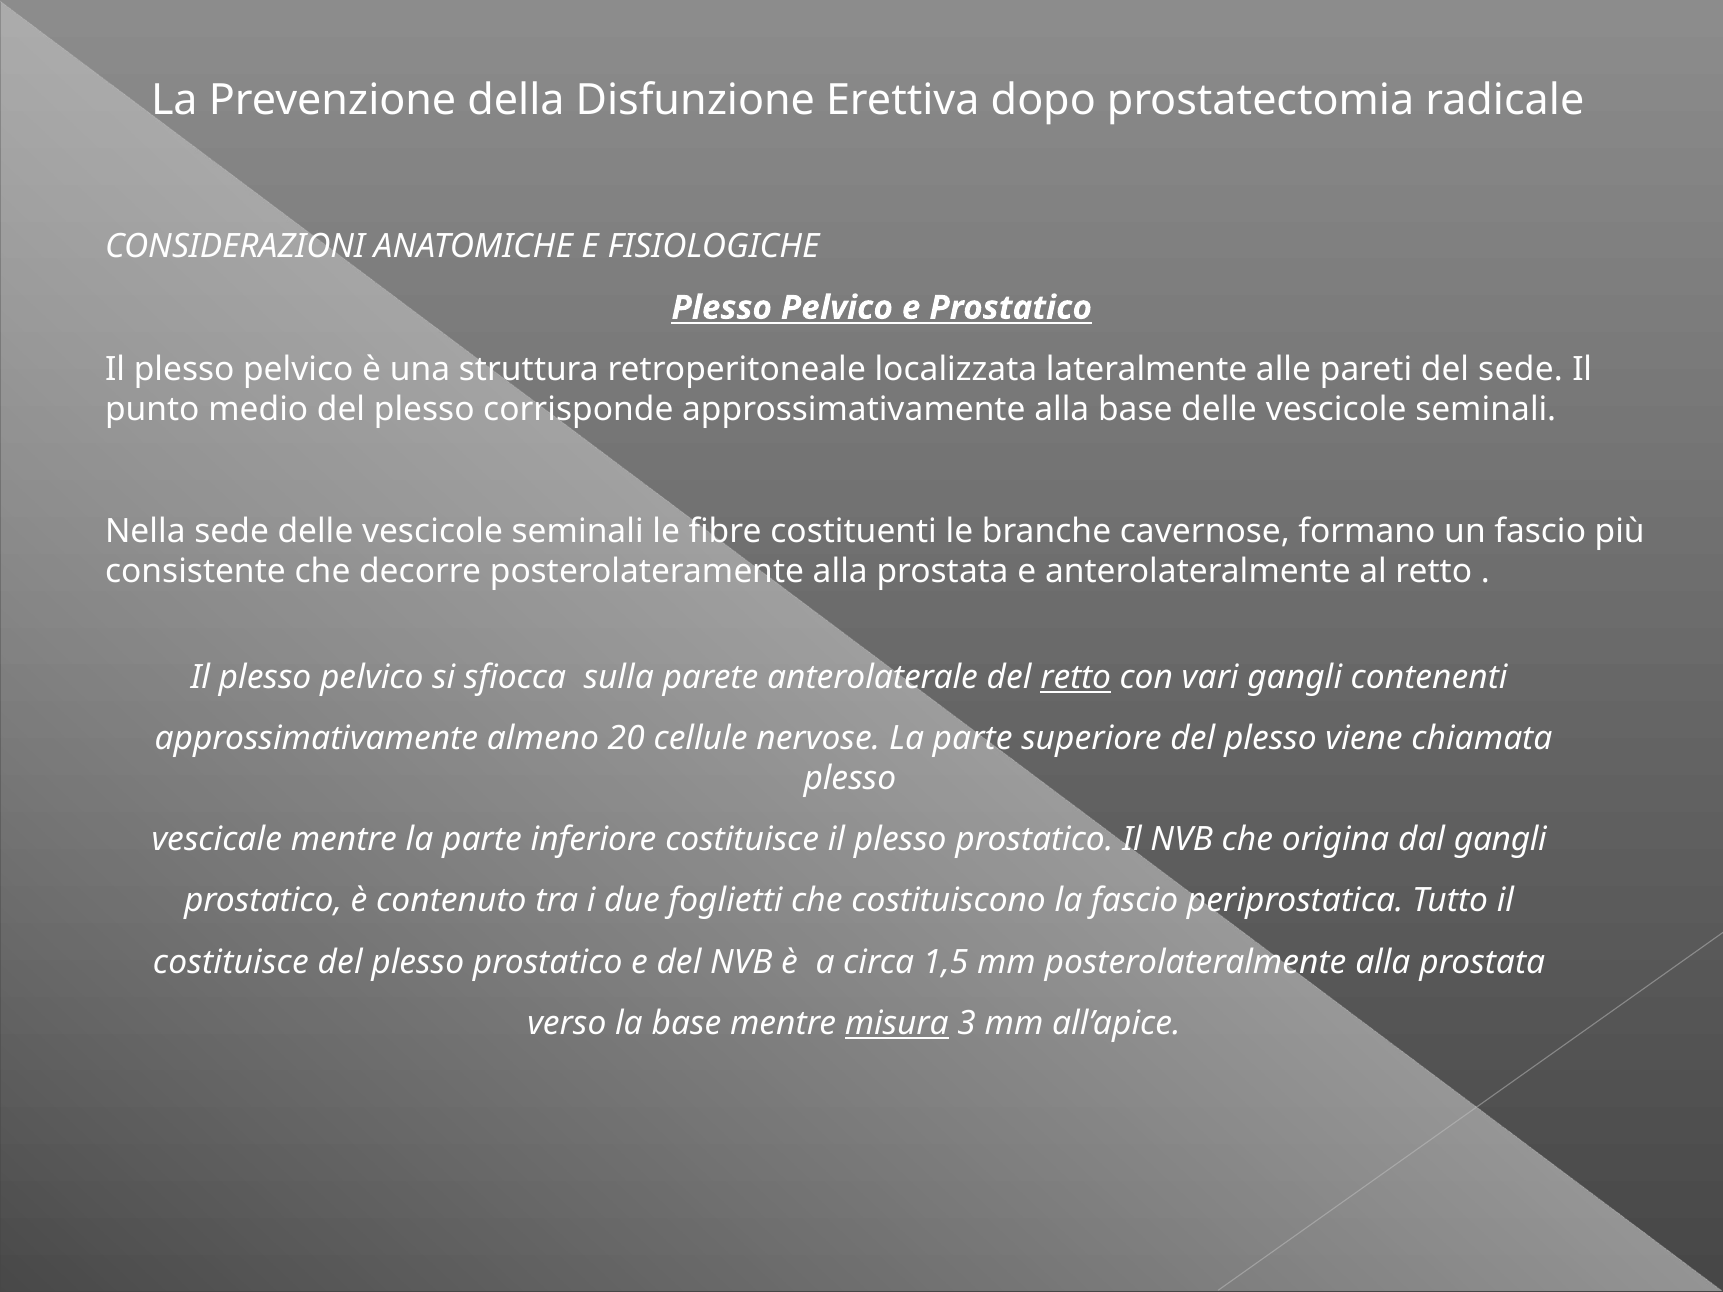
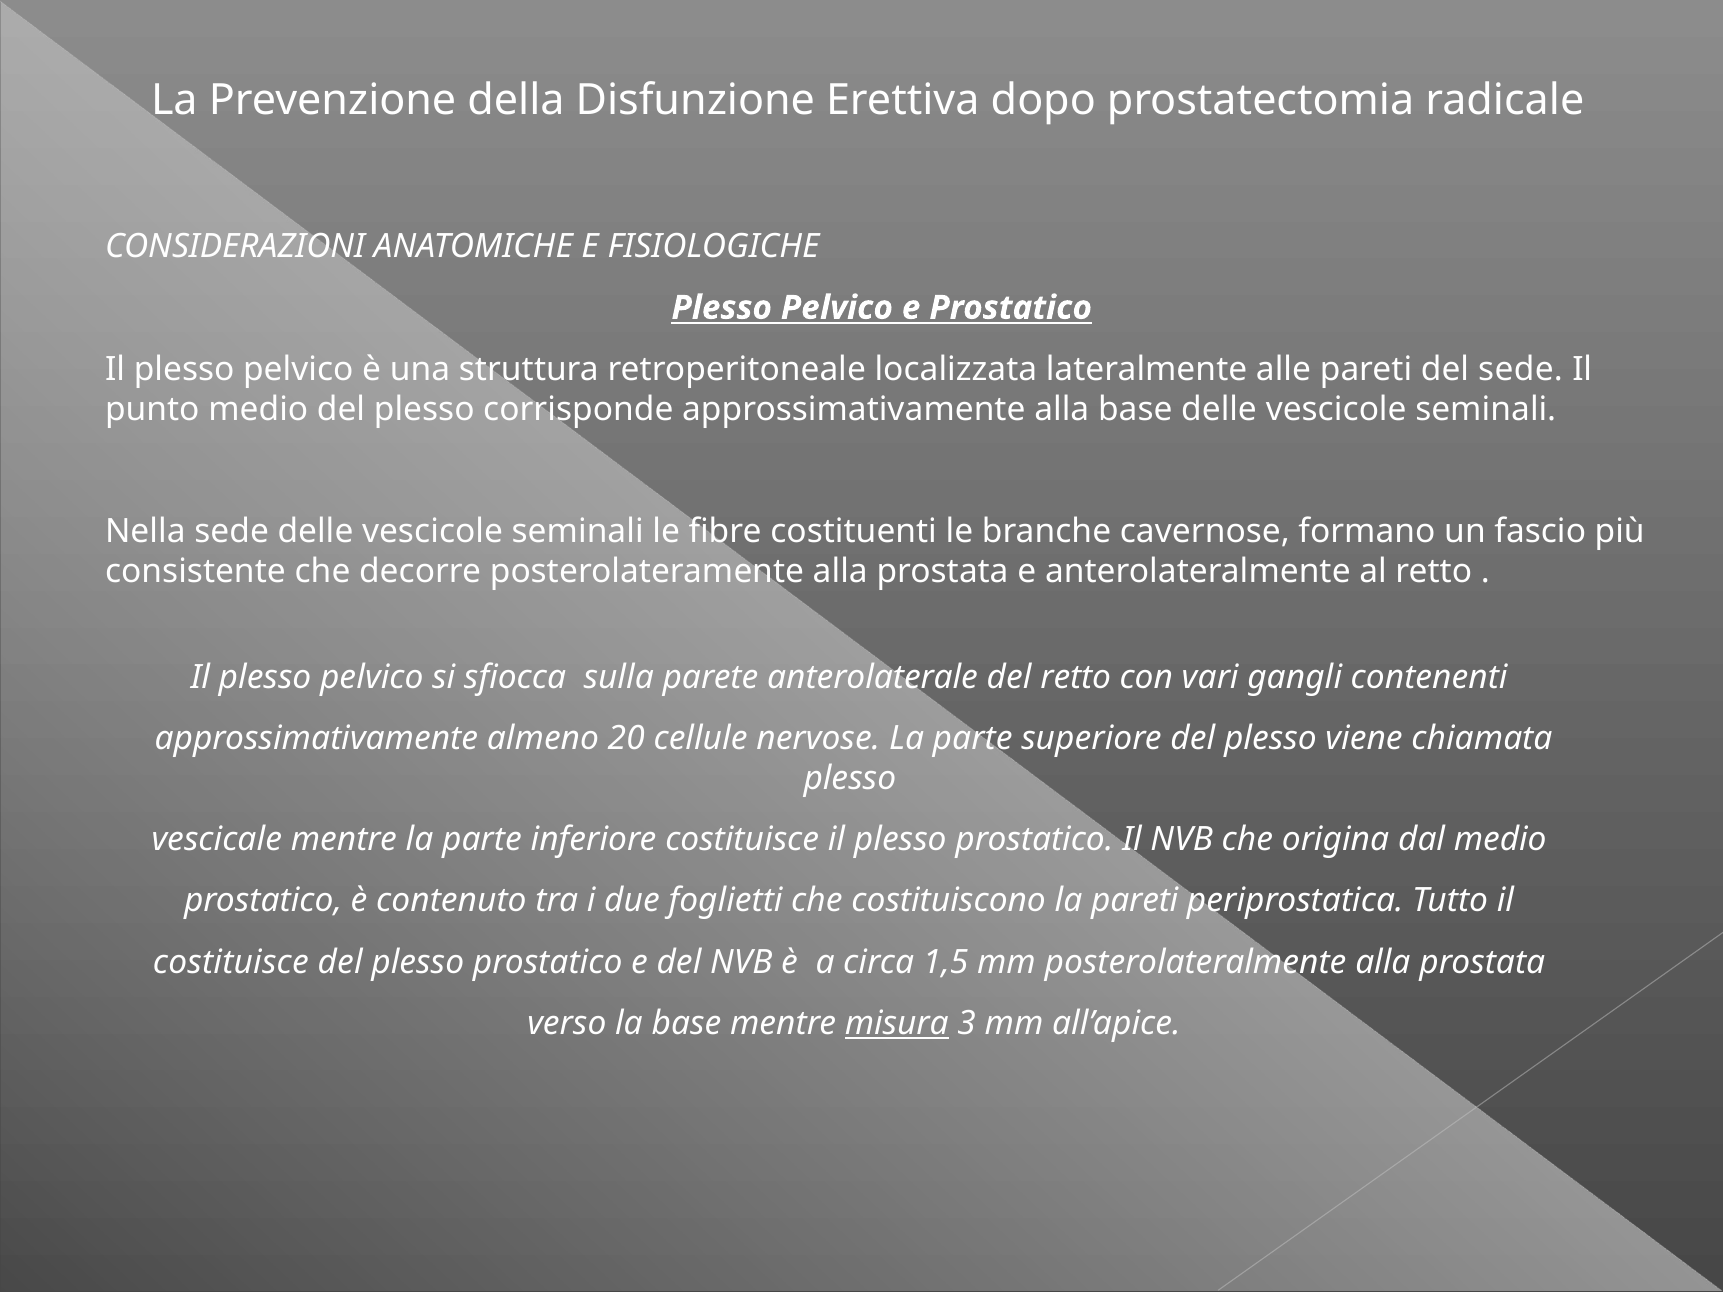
retto at (1076, 677) underline: present -> none
dal gangli: gangli -> medio
la fascio: fascio -> pareti
